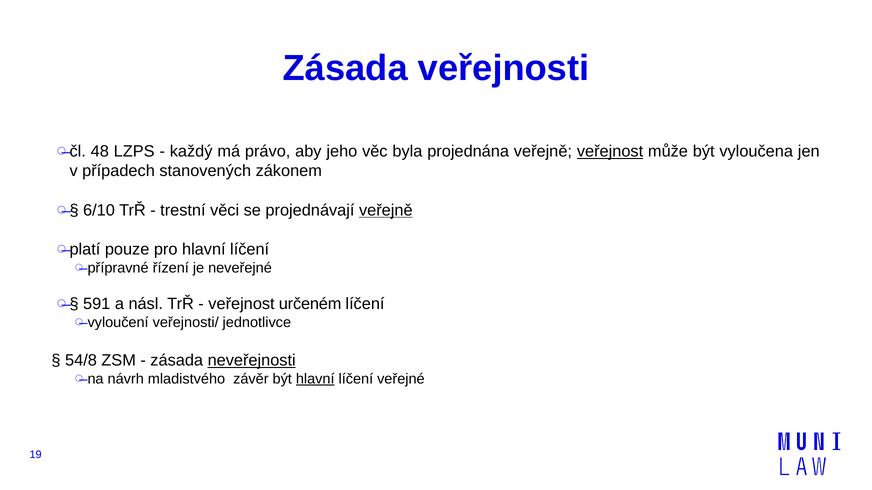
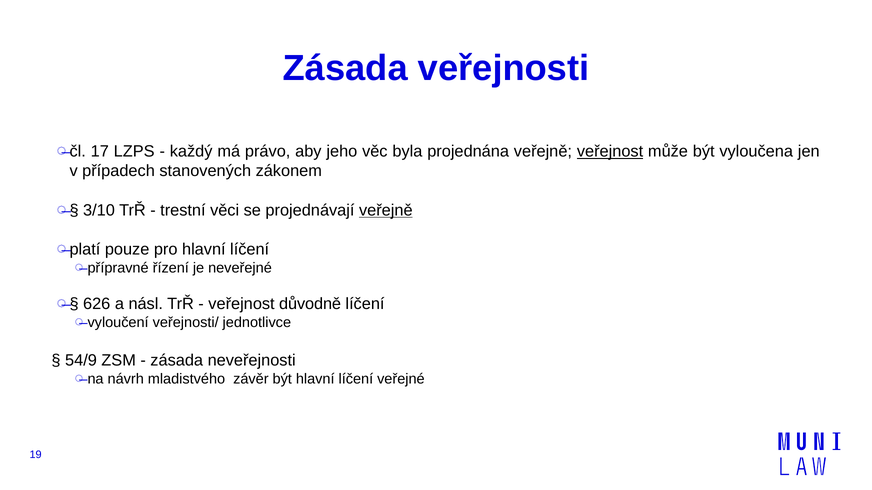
48: 48 -> 17
6/10: 6/10 -> 3/10
591: 591 -> 626
určeném: určeném -> důvodně
54/8: 54/8 -> 54/9
neveřejnosti underline: present -> none
hlavní at (315, 379) underline: present -> none
